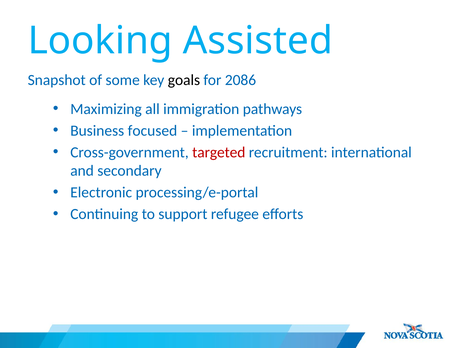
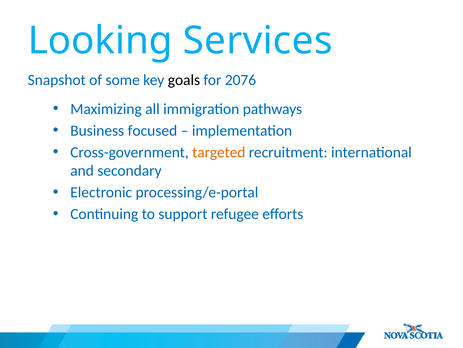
Assisted: Assisted -> Services
2086: 2086 -> 2076
targeted colour: red -> orange
